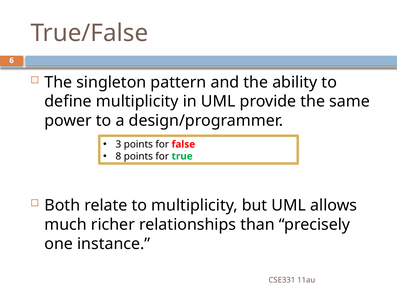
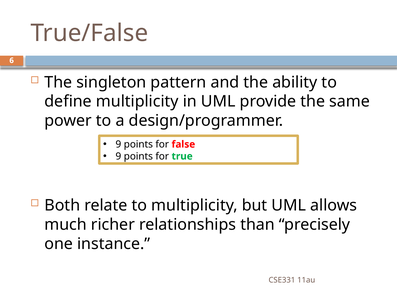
3 at (118, 144): 3 -> 9
8 at (118, 156): 8 -> 9
